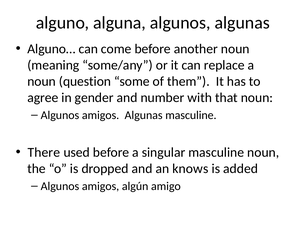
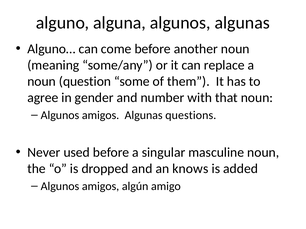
Algunas masculine: masculine -> questions
There: There -> Never
